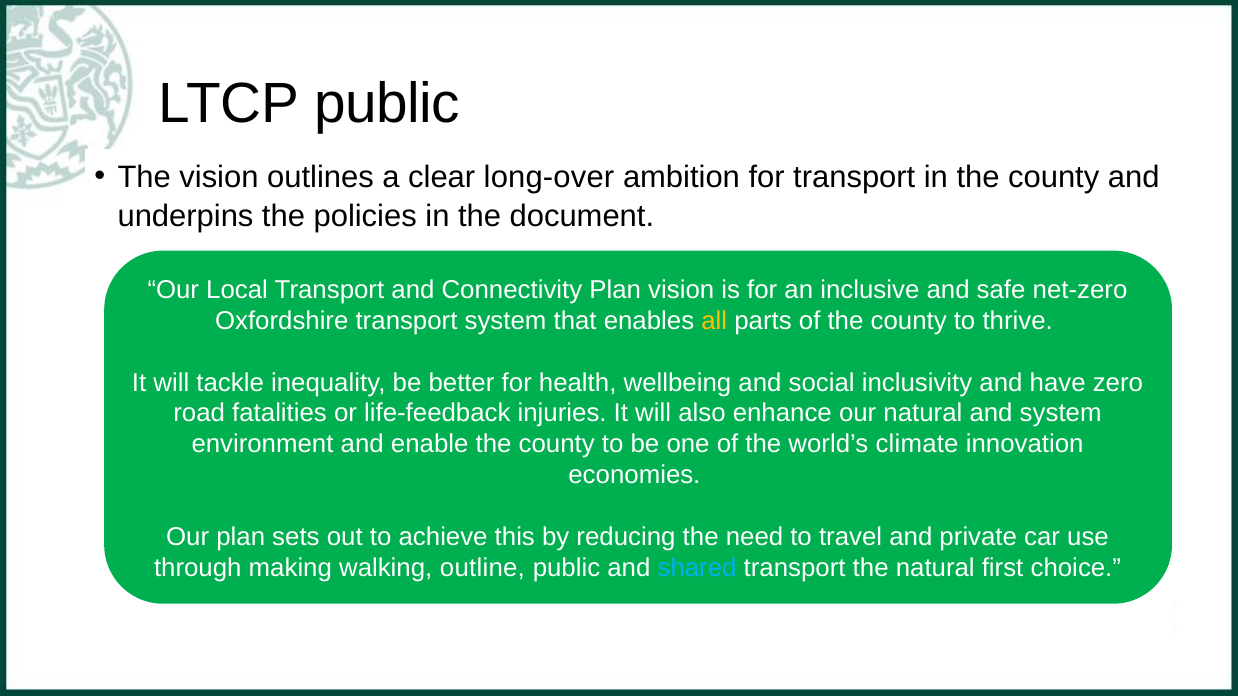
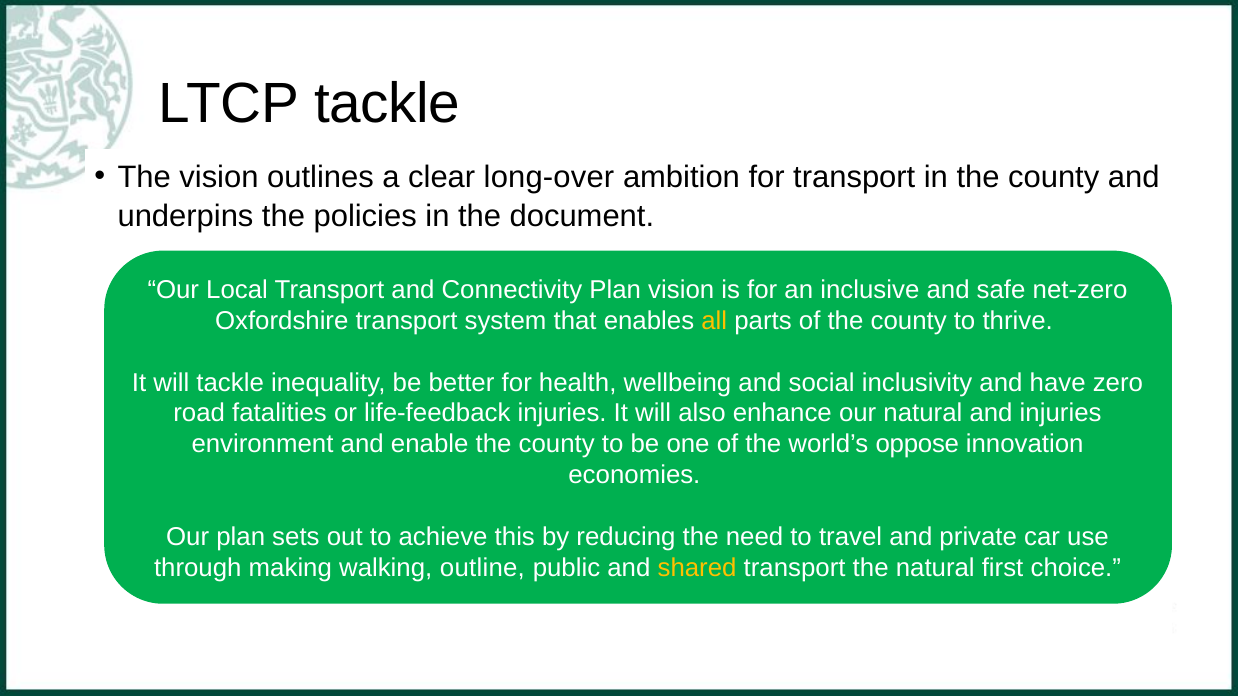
LTCP public: public -> tackle
and system: system -> injuries
climate: climate -> oppose
shared colour: light blue -> yellow
